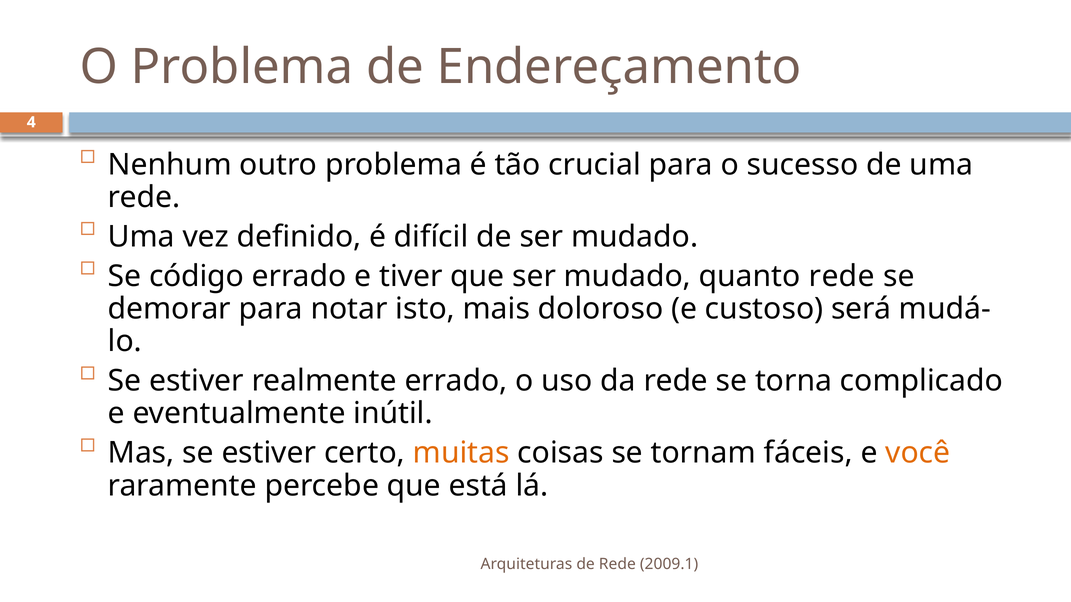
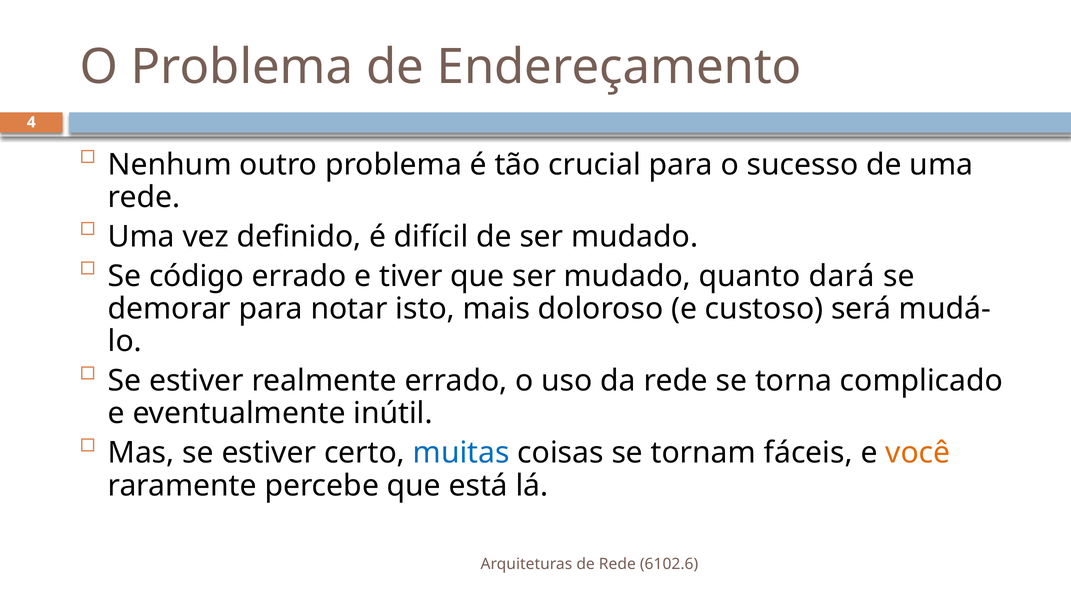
quanto rede: rede -> dará
muitas colour: orange -> blue
2009.1: 2009.1 -> 6102.6
